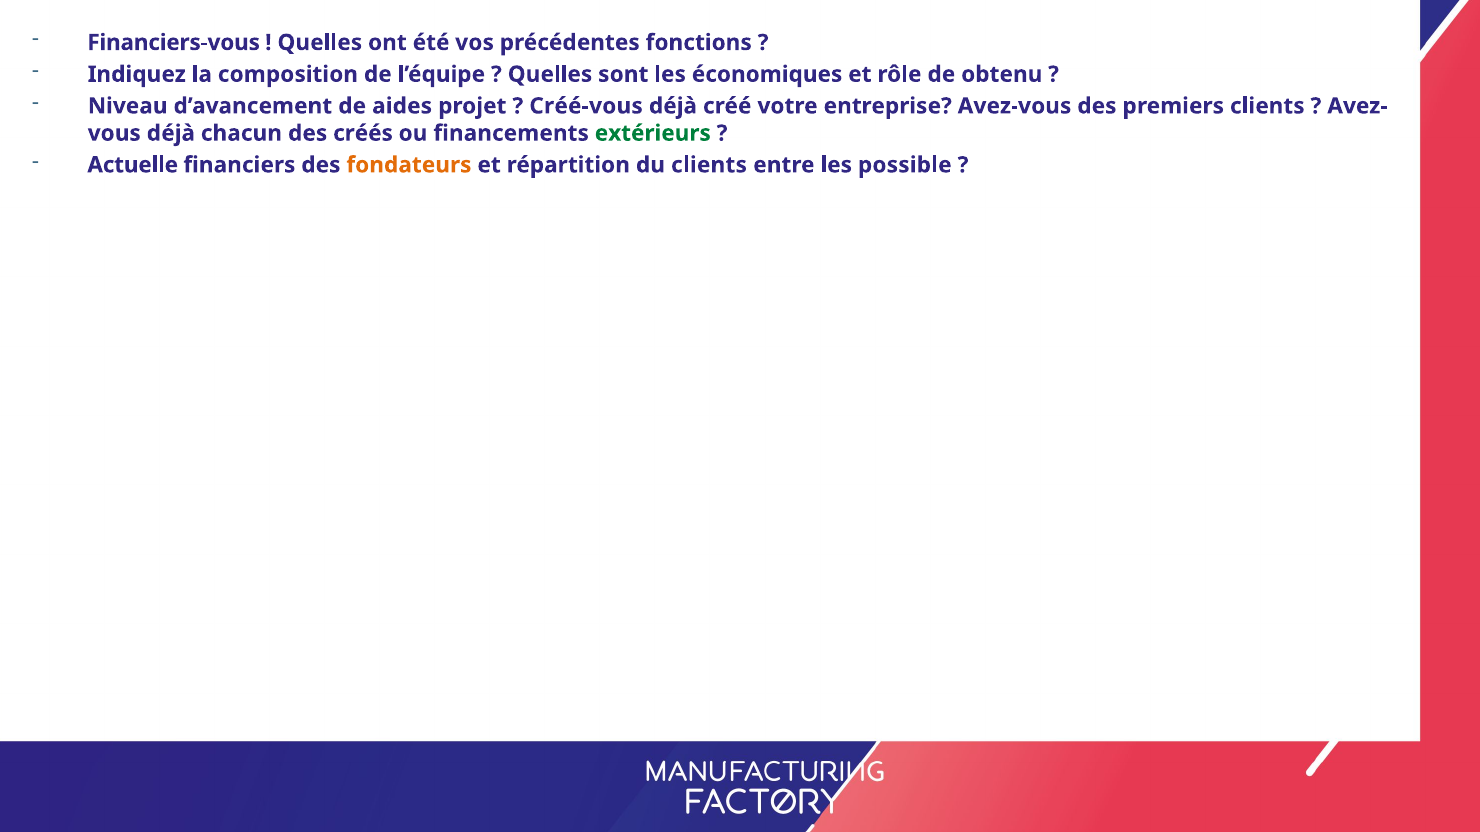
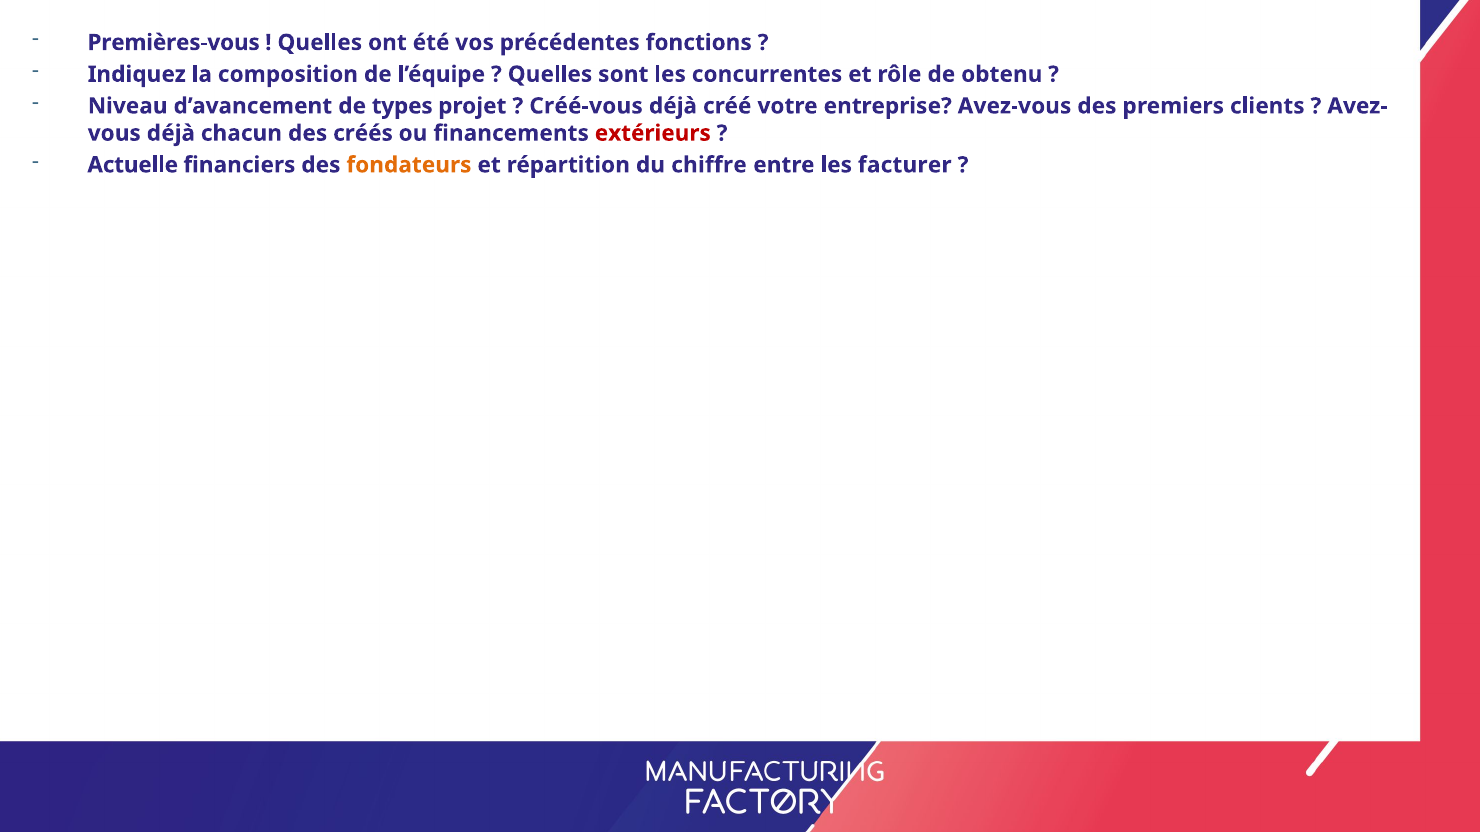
Financiers-vous: Financiers-vous -> Premières-vous
économiques: économiques -> concurrentes
aides: aides -> types
extérieurs colour: green -> red
du clients: clients -> chiffre
possible: possible -> facturer
